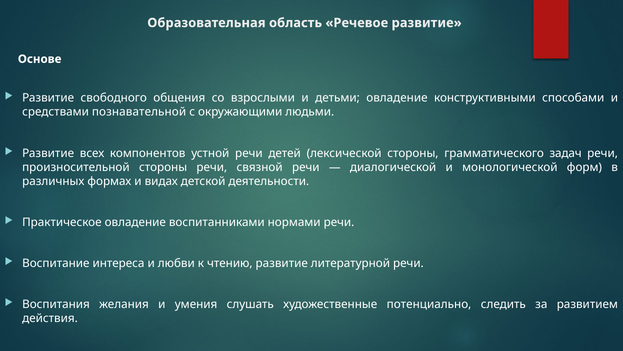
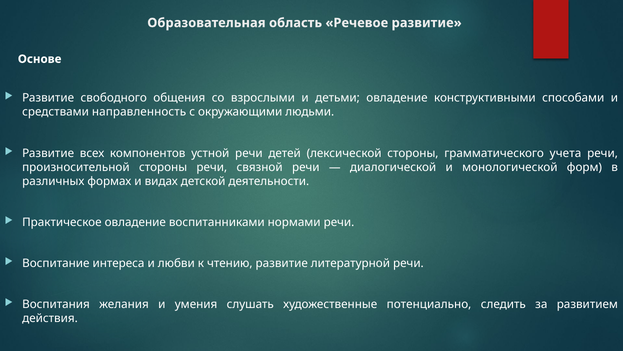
познавательной: познавательной -> направленность
задач: задач -> учета
